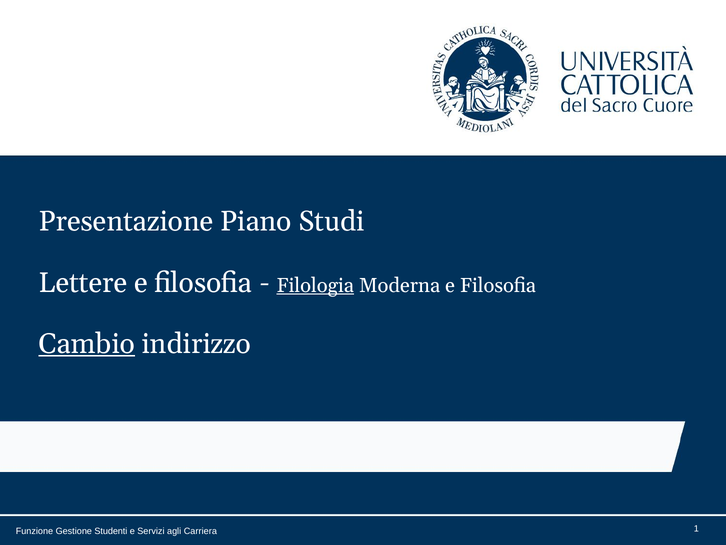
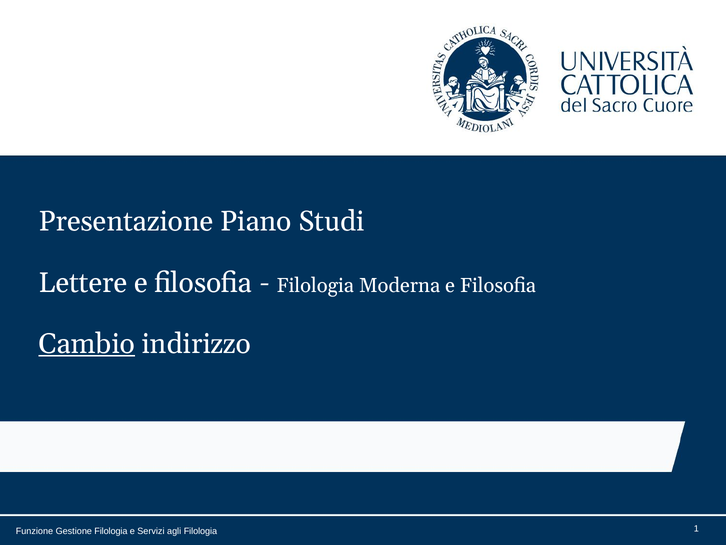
Filologia at (315, 285) underline: present -> none
Gestione Studenti: Studenti -> Filologia
agli Carriera: Carriera -> Filologia
